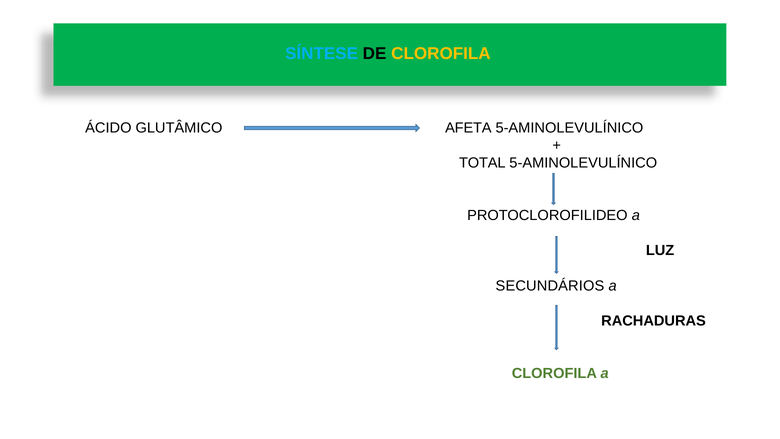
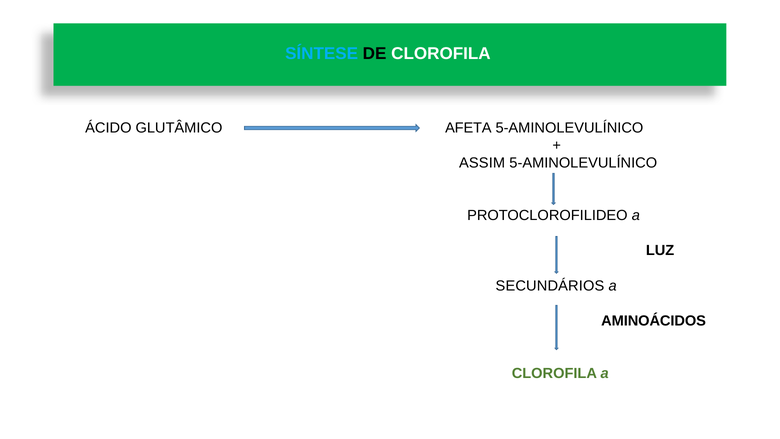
CLOROFILA at (441, 54) colour: yellow -> white
TOTAL: TOTAL -> ASSIM
RACHADURAS: RACHADURAS -> AMINOÁCIDOS
